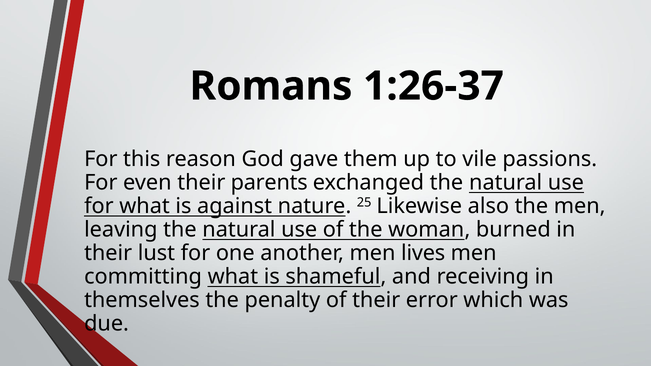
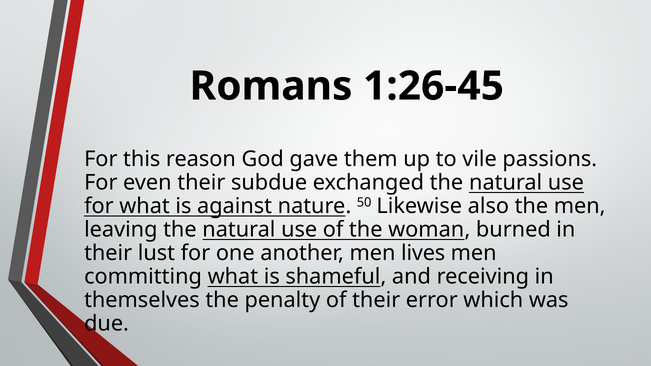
1:26-37: 1:26-37 -> 1:26-45
parents: parents -> subdue
25: 25 -> 50
